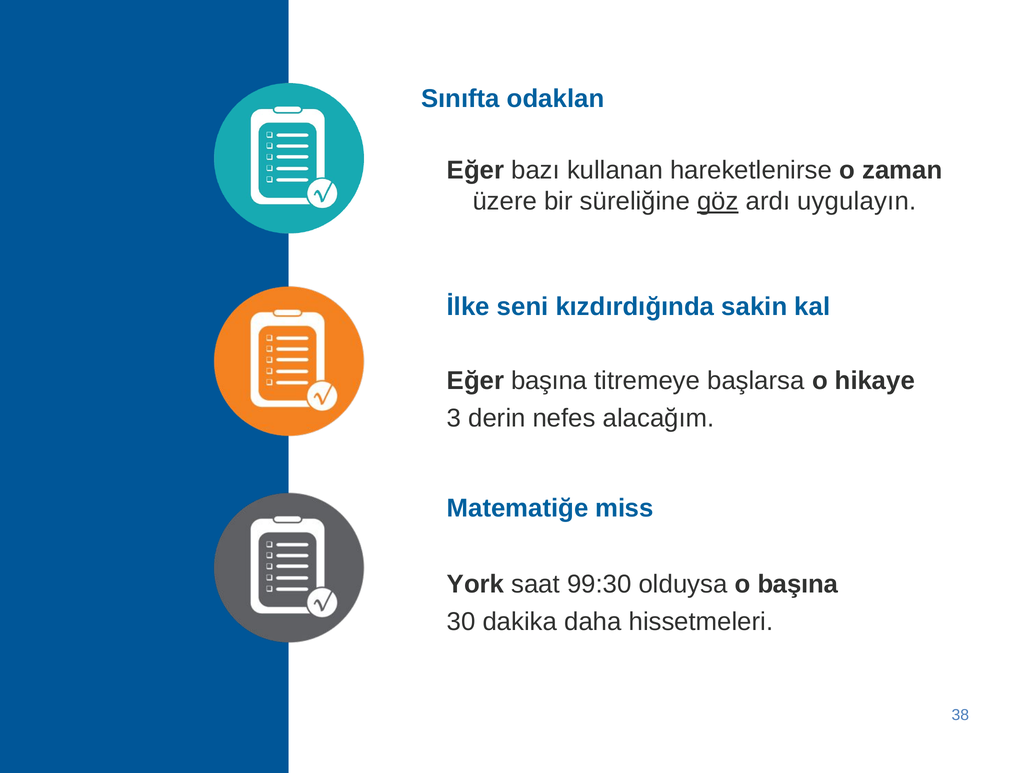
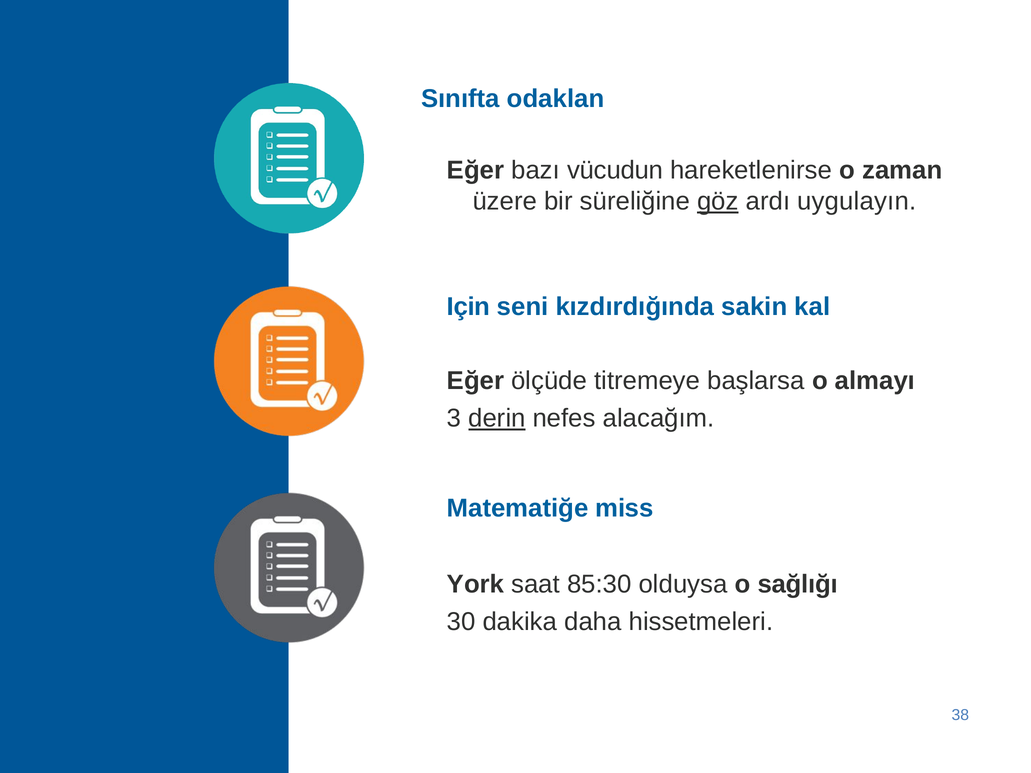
kullanan: kullanan -> vücudun
İlke: İlke -> Için
Eğer başına: başına -> ölçüde
hikaye: hikaye -> almayı
derin underline: none -> present
99:30: 99:30 -> 85:30
o başına: başına -> sağlığı
